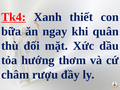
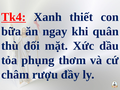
hướng: hướng -> phụng
